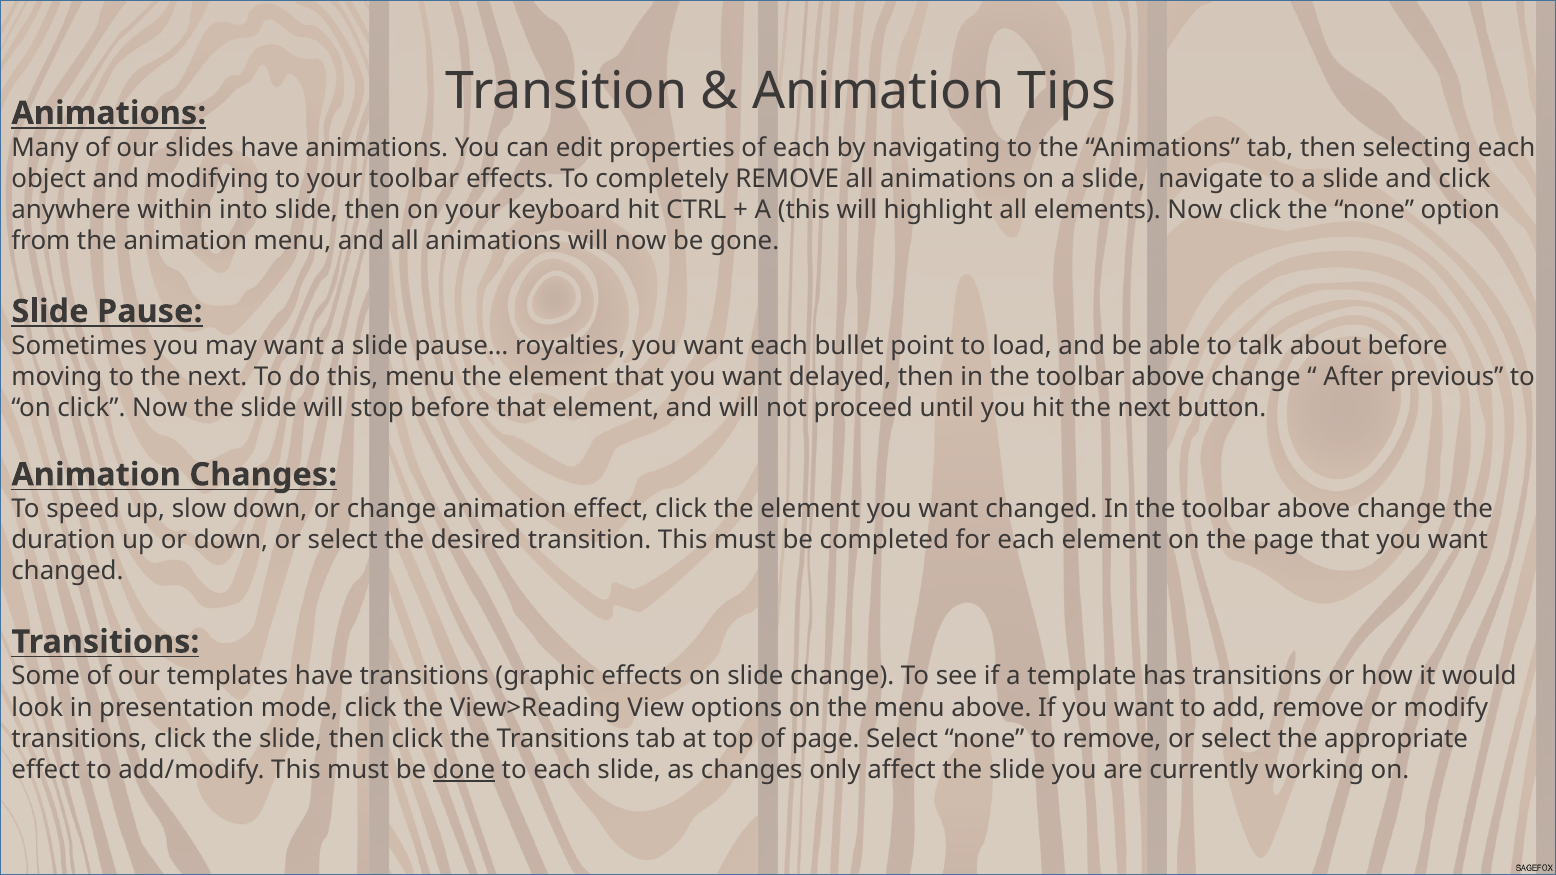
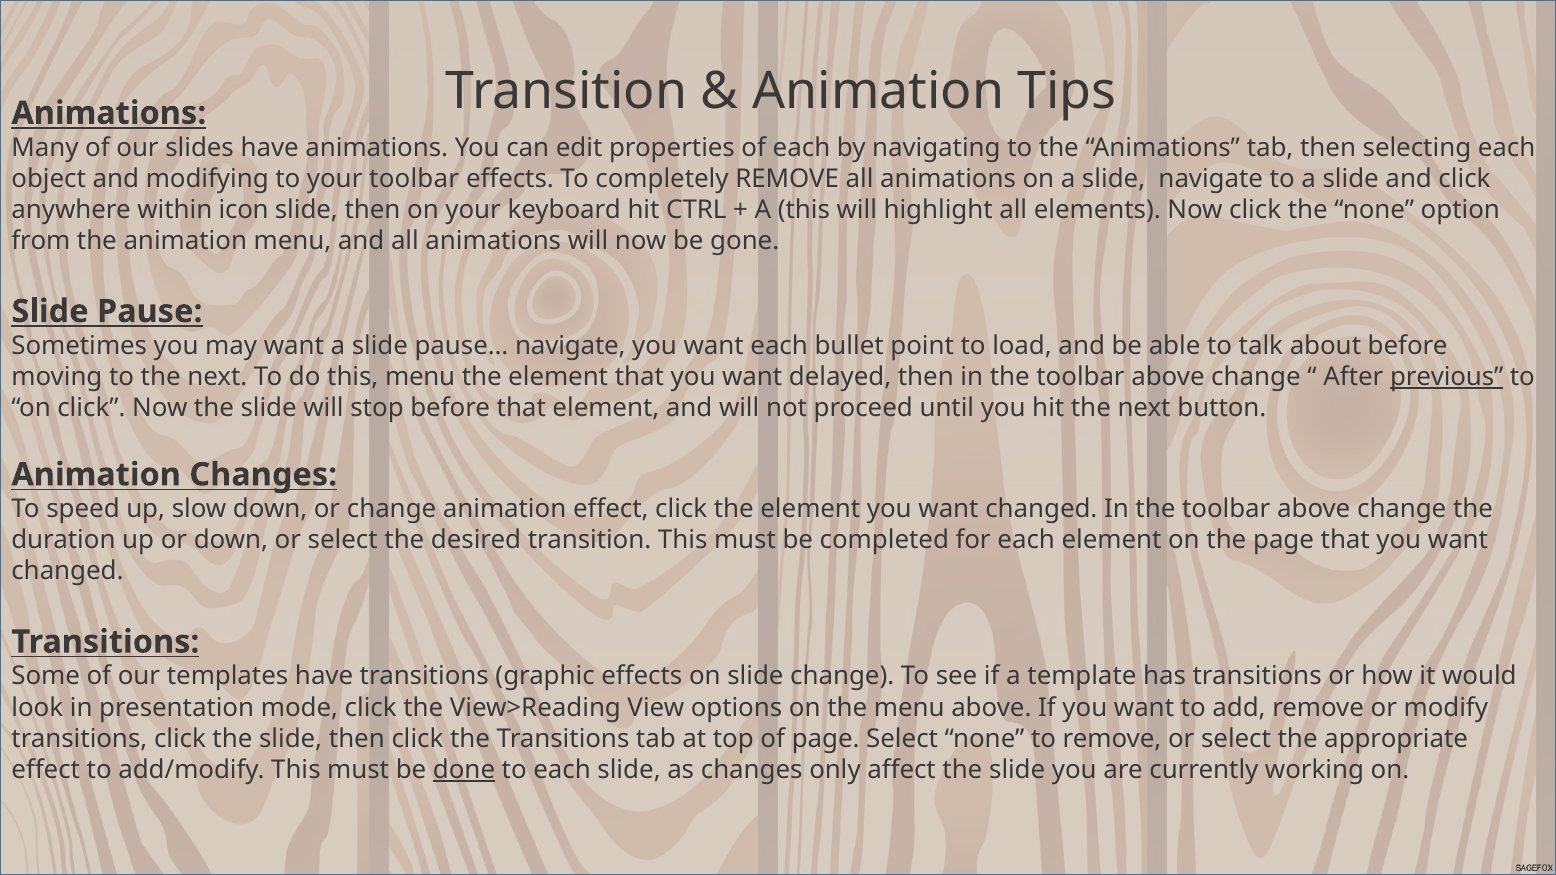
into: into -> icon
pause… royalties: royalties -> navigate
previous underline: none -> present
